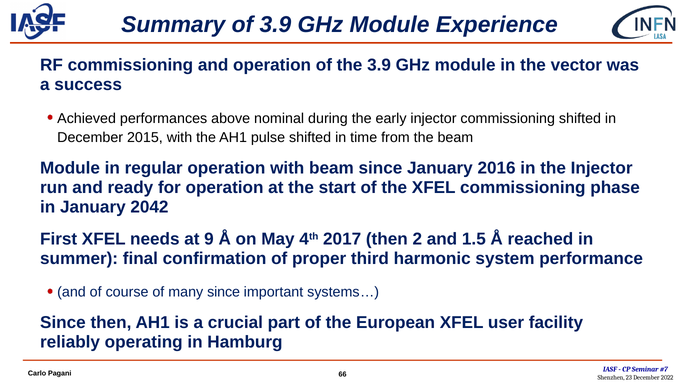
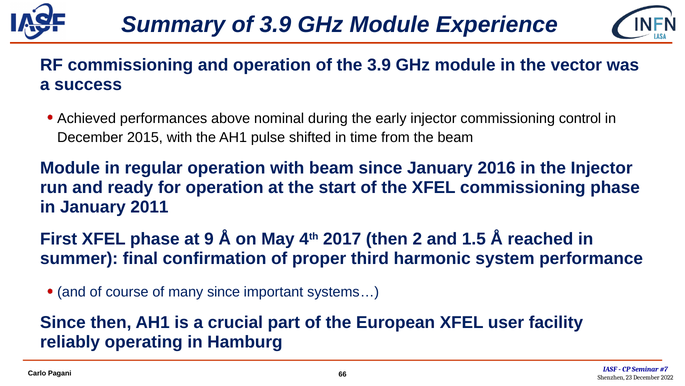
commissioning shifted: shifted -> control
2042: 2042 -> 2011
XFEL needs: needs -> phase
